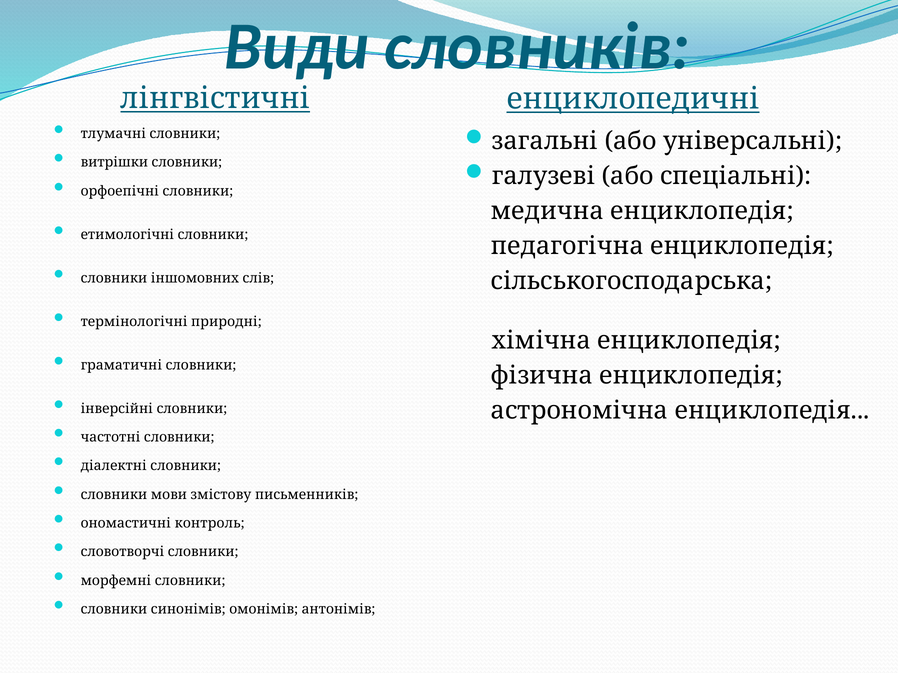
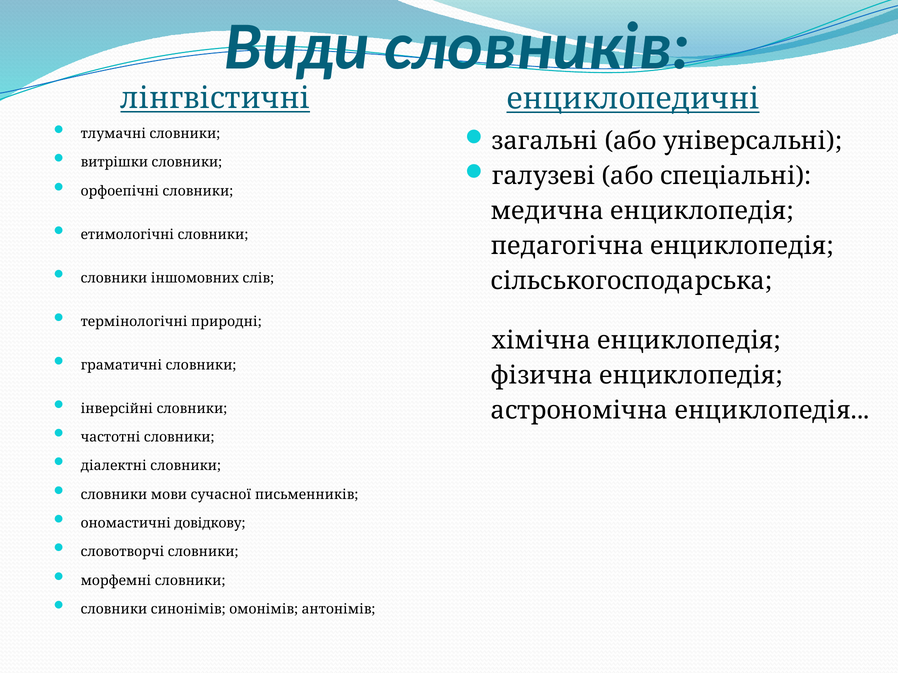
змістову: змістову -> сучасної
контроль: контроль -> довідкову
